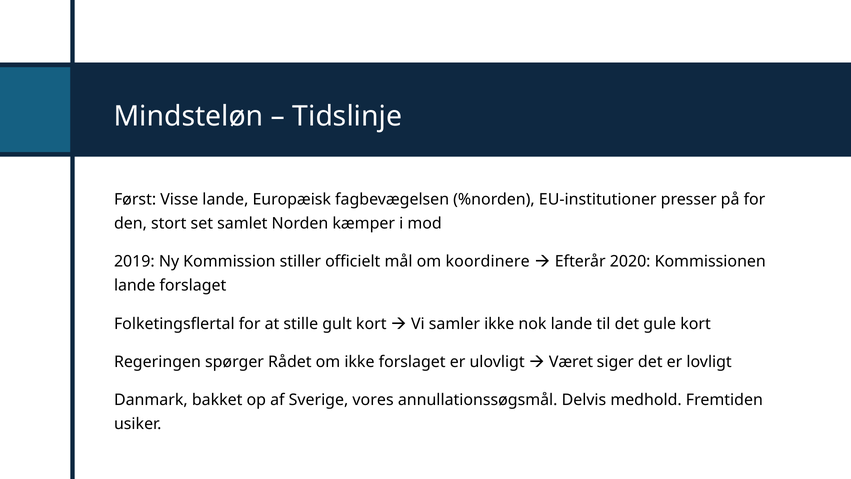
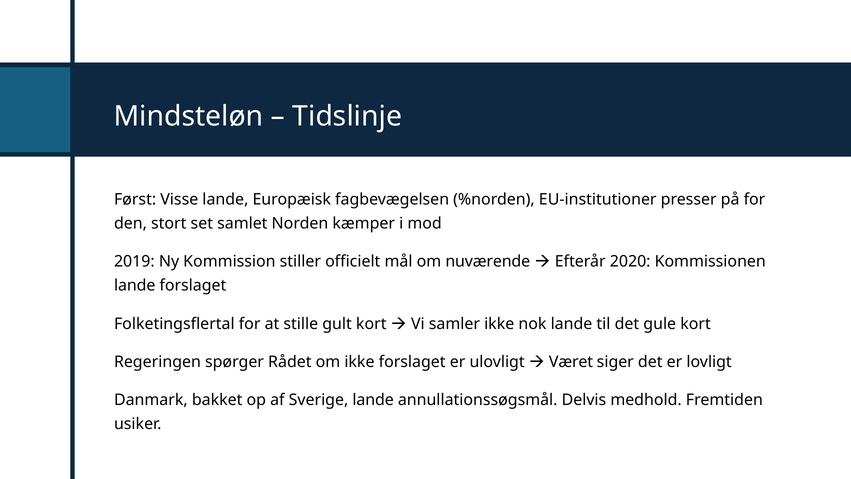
koordinere: koordinere -> nuværende
Sverige vores: vores -> lande
